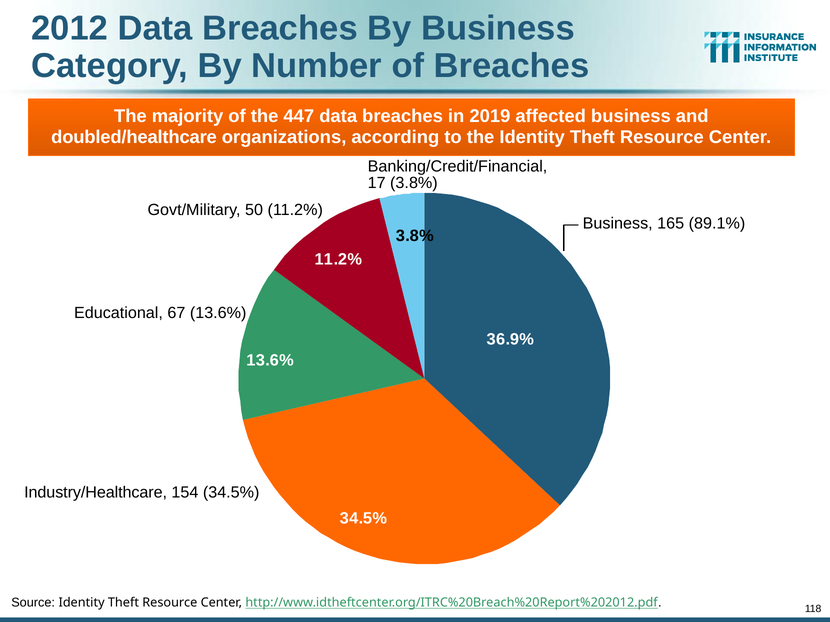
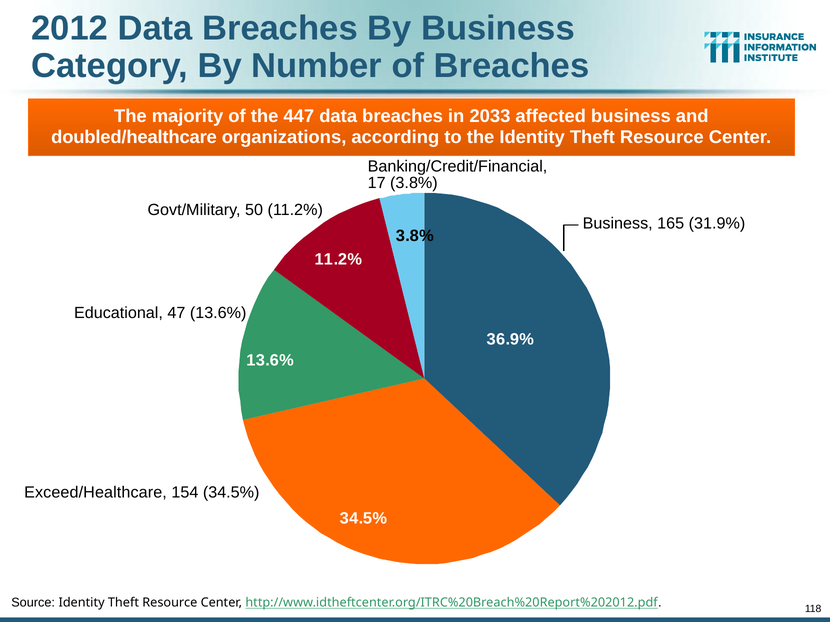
2019: 2019 -> 2033
89.1%: 89.1% -> 31.9%
67: 67 -> 47
Industry/Healthcare: Industry/Healthcare -> Exceed/Healthcare
